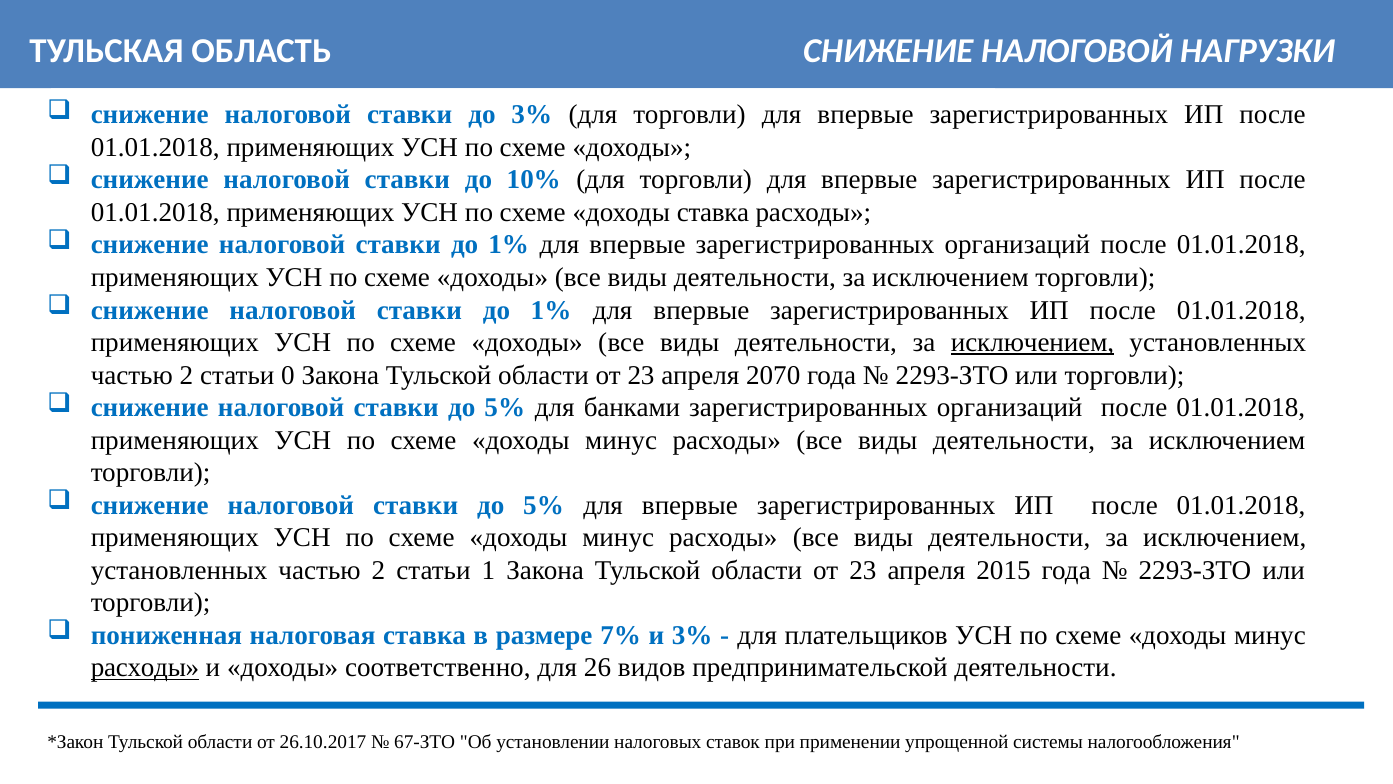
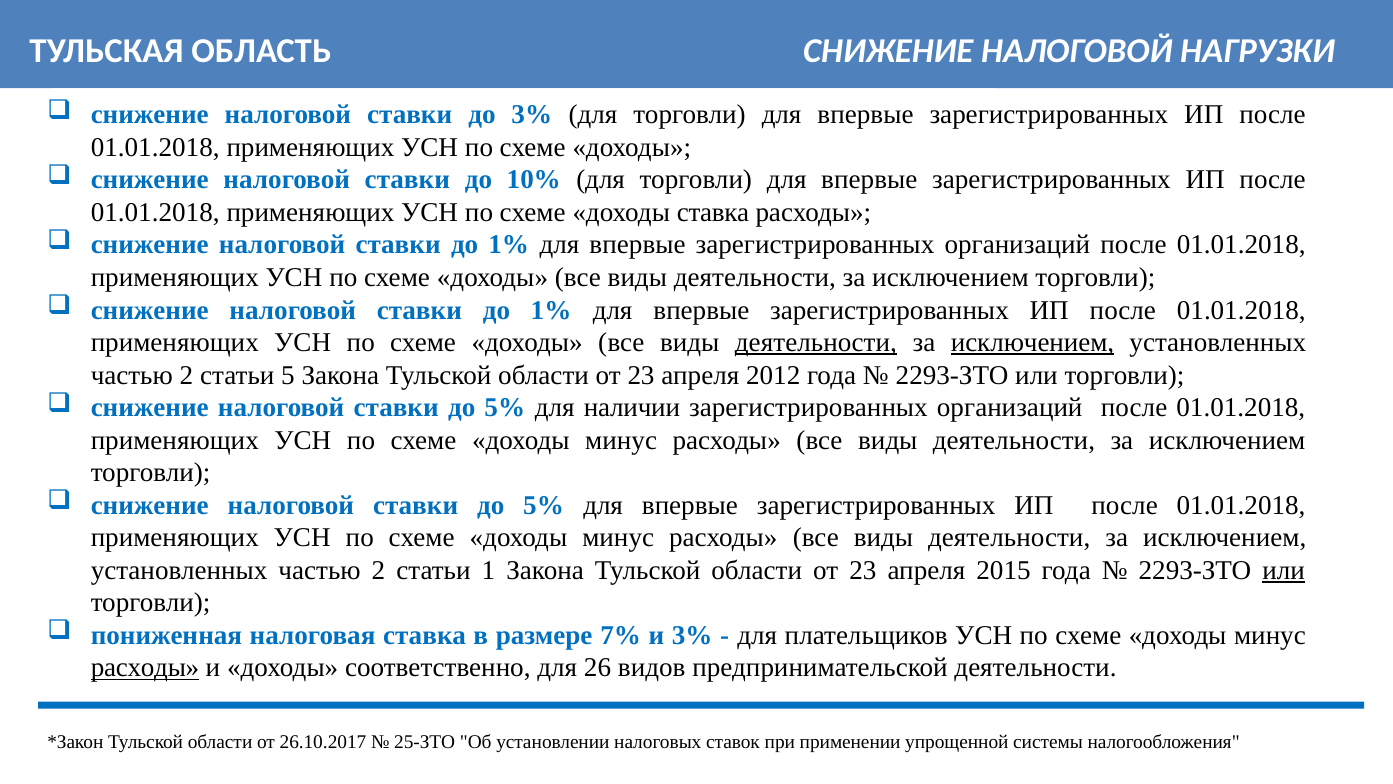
деятельности at (816, 342) underline: none -> present
0: 0 -> 5
2070: 2070 -> 2012
банками: банками -> наличии
или at (1284, 570) underline: none -> present
67-ЗТО: 67-ЗТО -> 25-ЗТО
